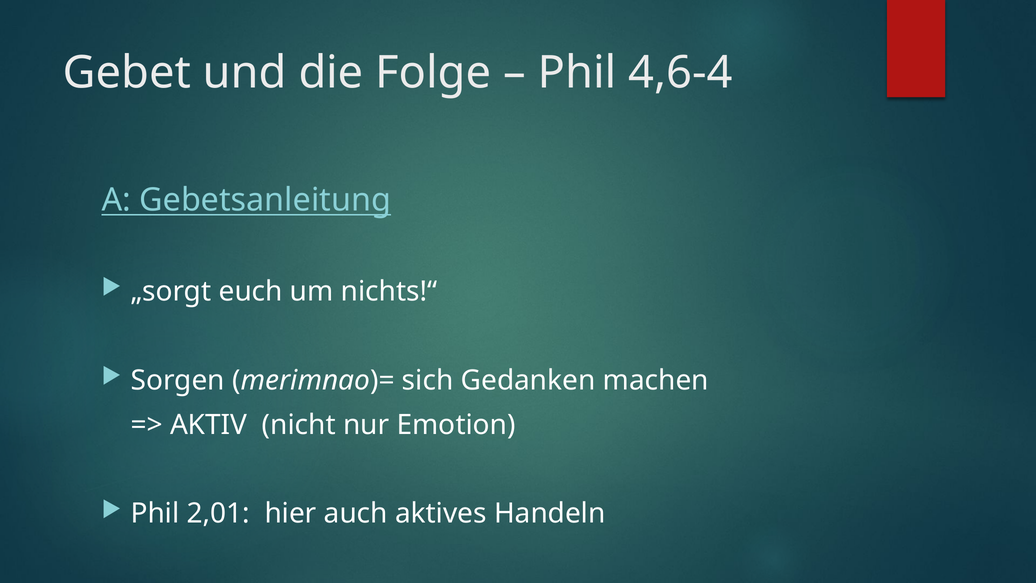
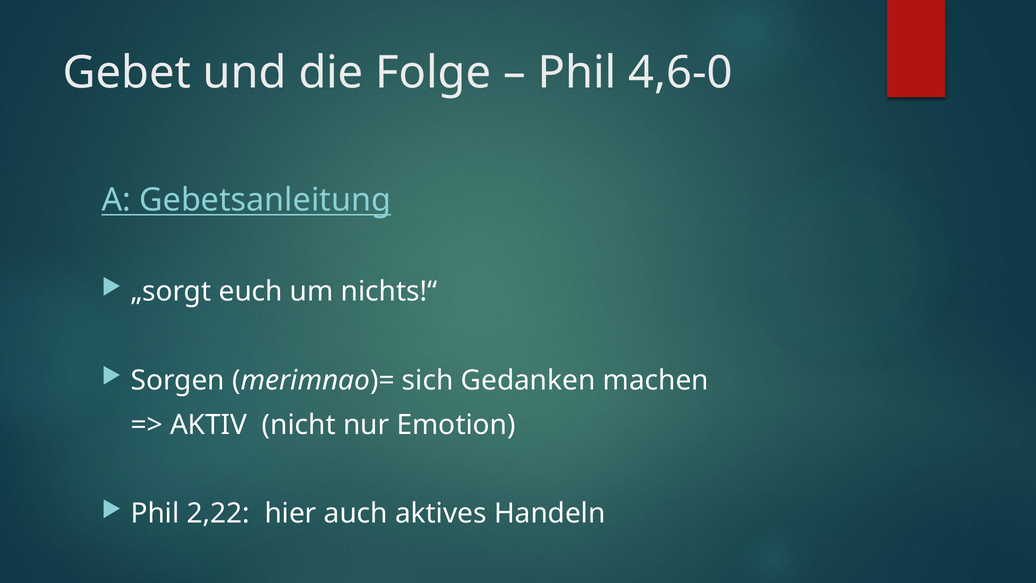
4,6-4: 4,6-4 -> 4,6-0
2,01: 2,01 -> 2,22
